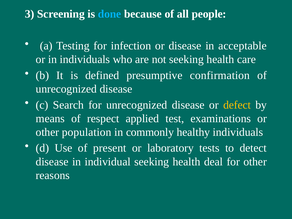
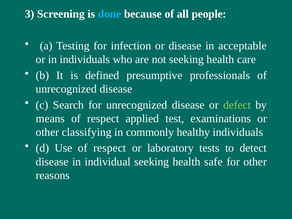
confirmation: confirmation -> professionals
defect colour: yellow -> light green
population: population -> classifying
Use of present: present -> respect
deal: deal -> safe
